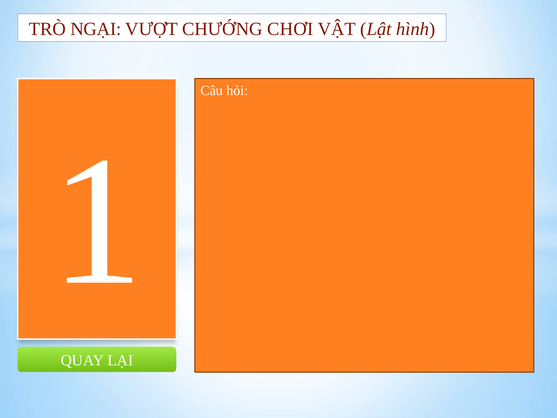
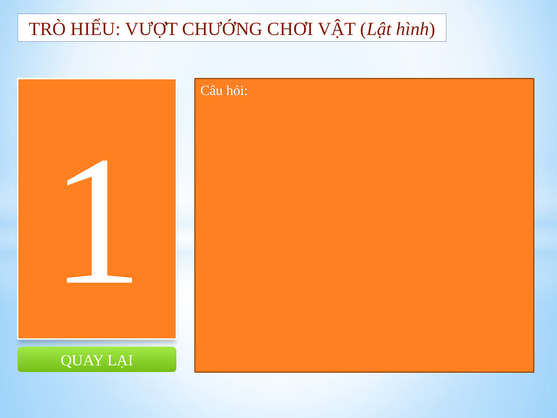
NGẠI: NGẠI -> HIỂU
